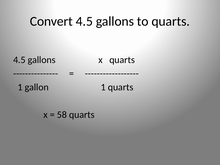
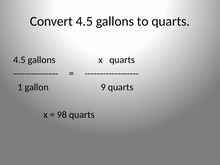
gallon 1: 1 -> 9
58: 58 -> 98
